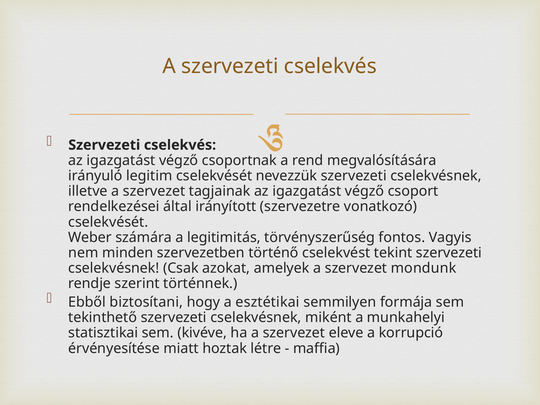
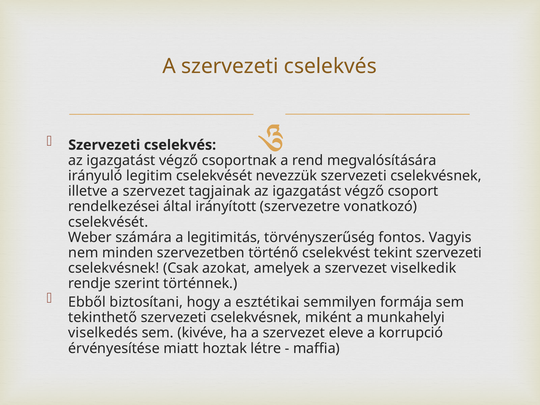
mondunk: mondunk -> viselkedik
statisztikai: statisztikai -> viselkedés
